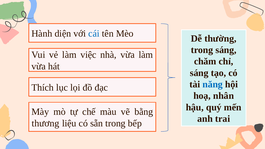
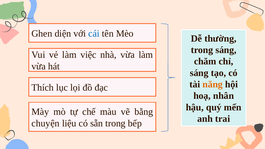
Hành: Hành -> Ghen
năng colour: blue -> orange
thương: thương -> chuyện
